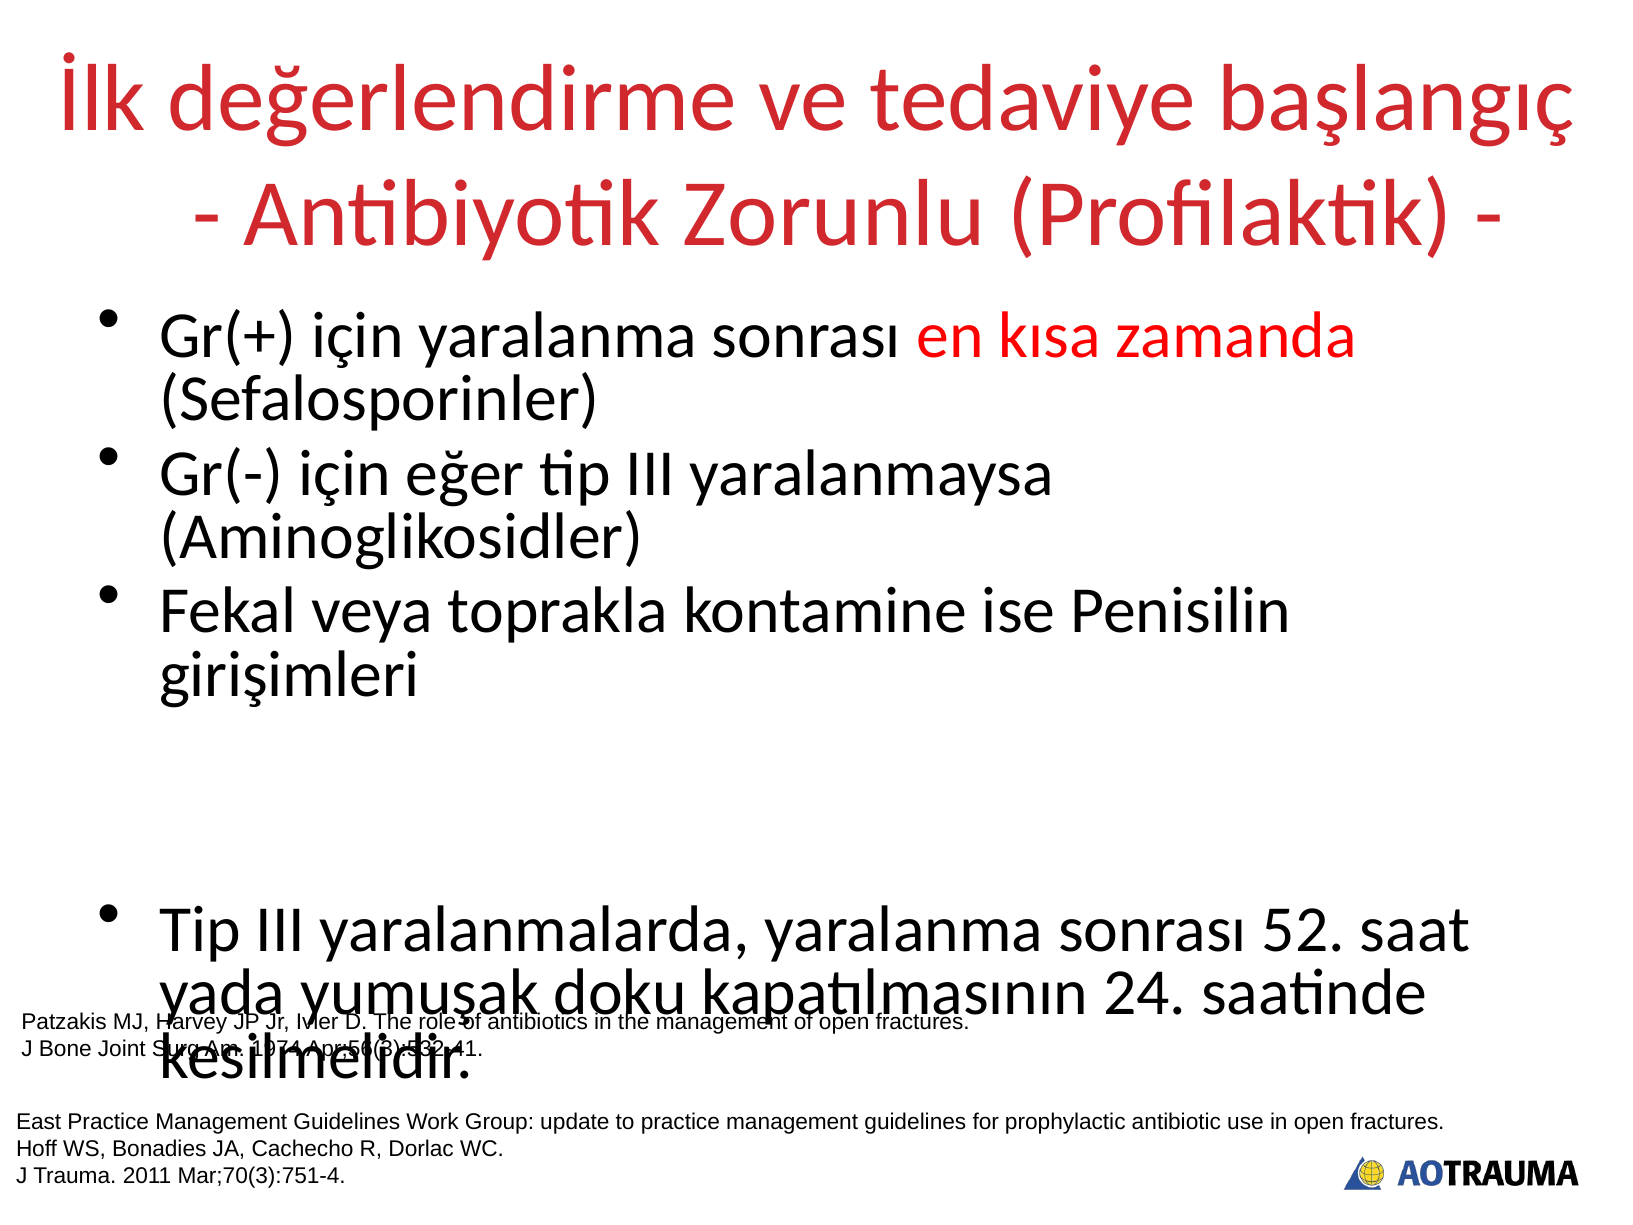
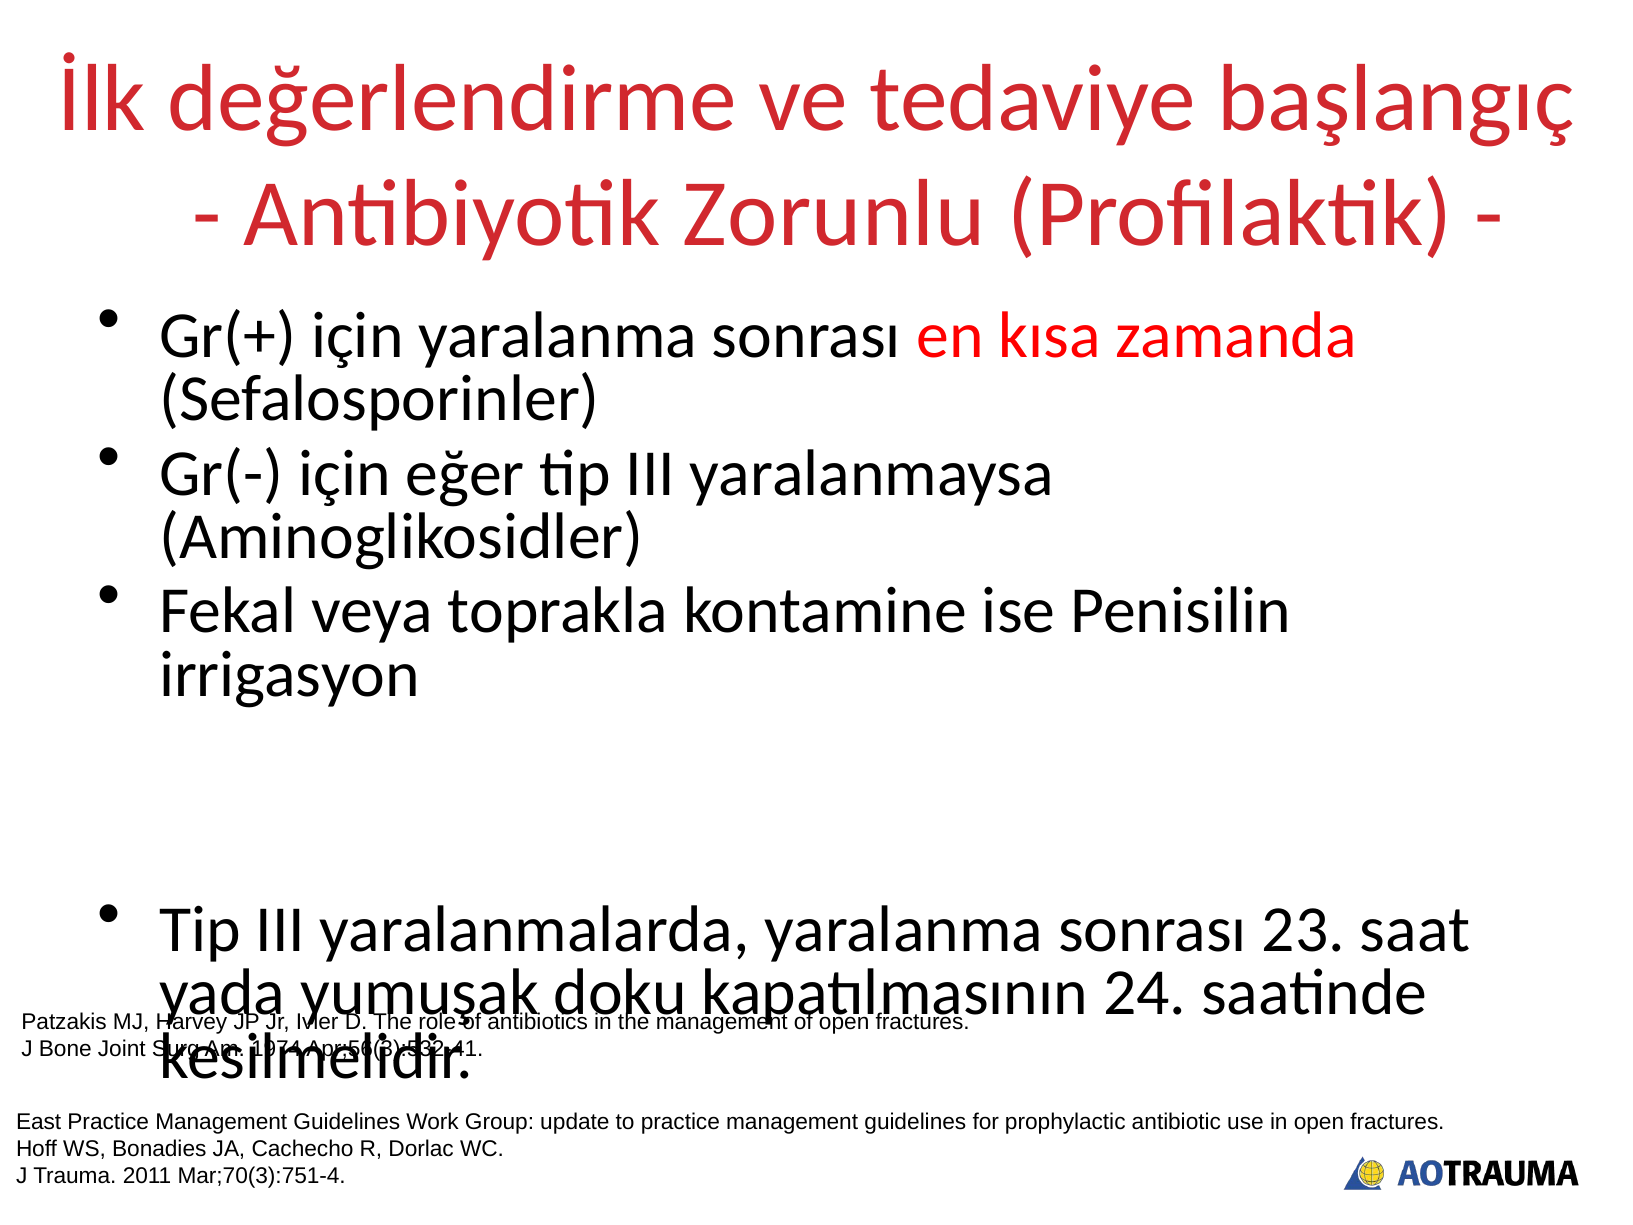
girişimleri: girişimleri -> irrigasyon
52: 52 -> 23
